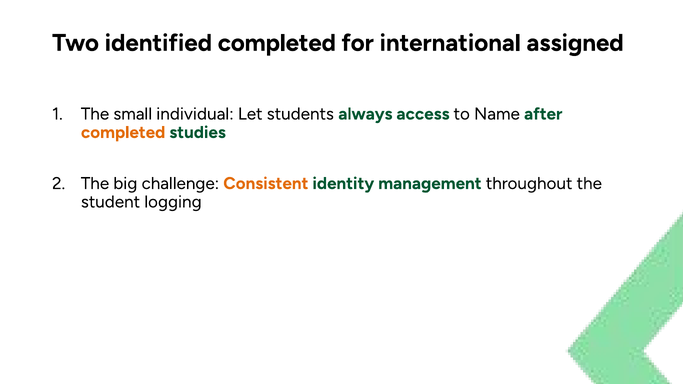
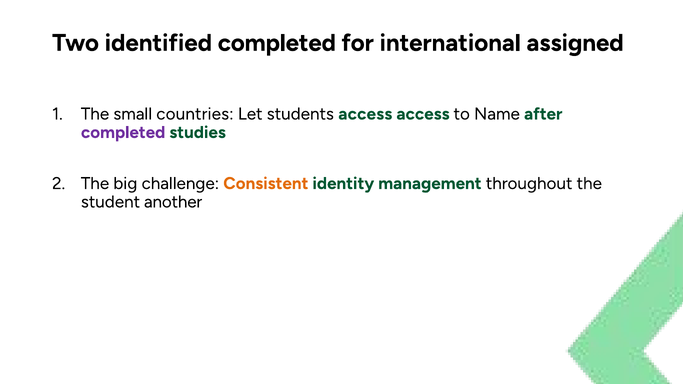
individual: individual -> countries
students always: always -> access
completed at (123, 132) colour: orange -> purple
logging: logging -> another
